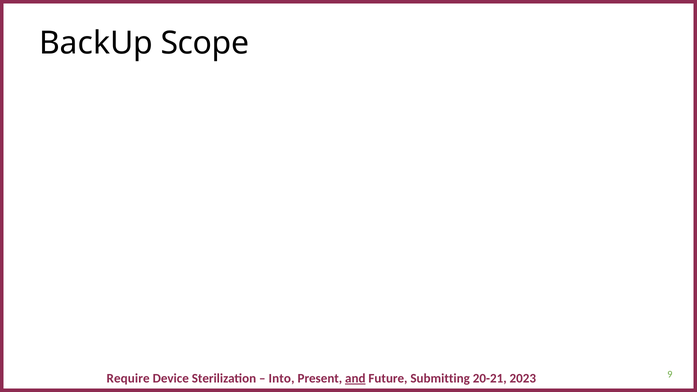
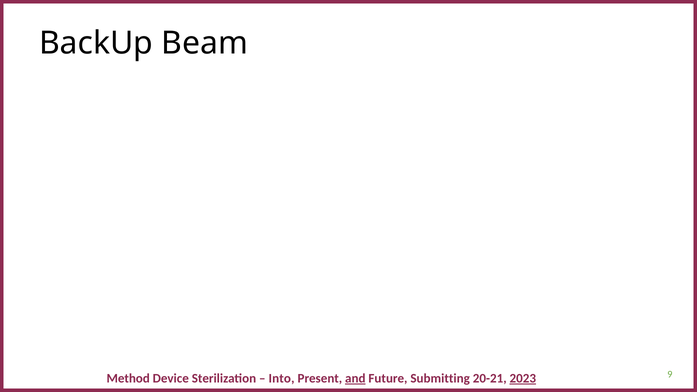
Scope: Scope -> Beam
Require: Require -> Method
2023 underline: none -> present
